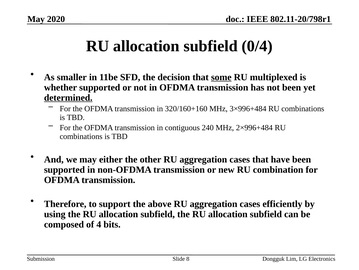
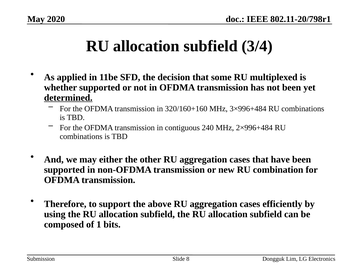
0/4: 0/4 -> 3/4
smaller: smaller -> applied
some underline: present -> none
4: 4 -> 1
